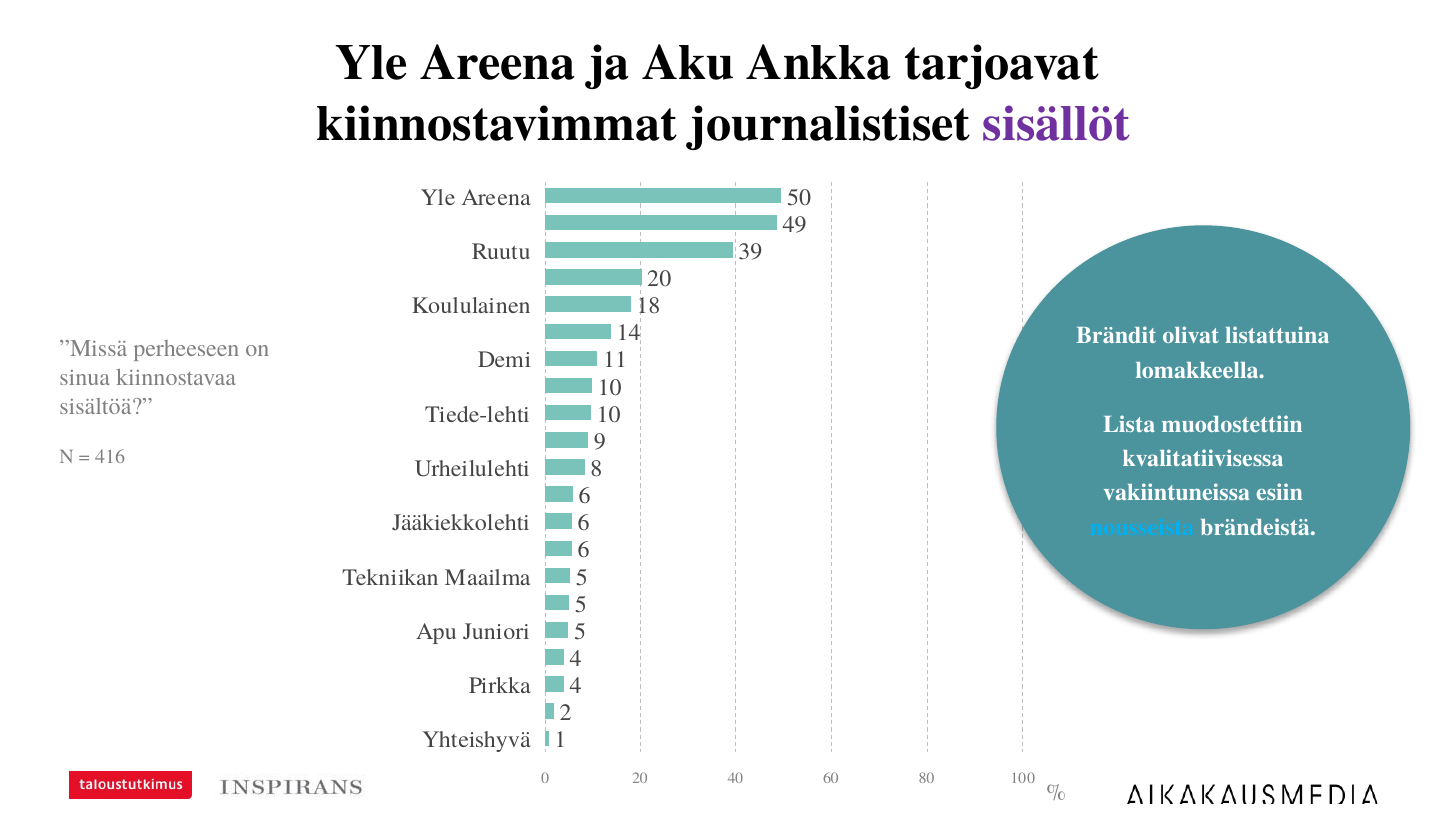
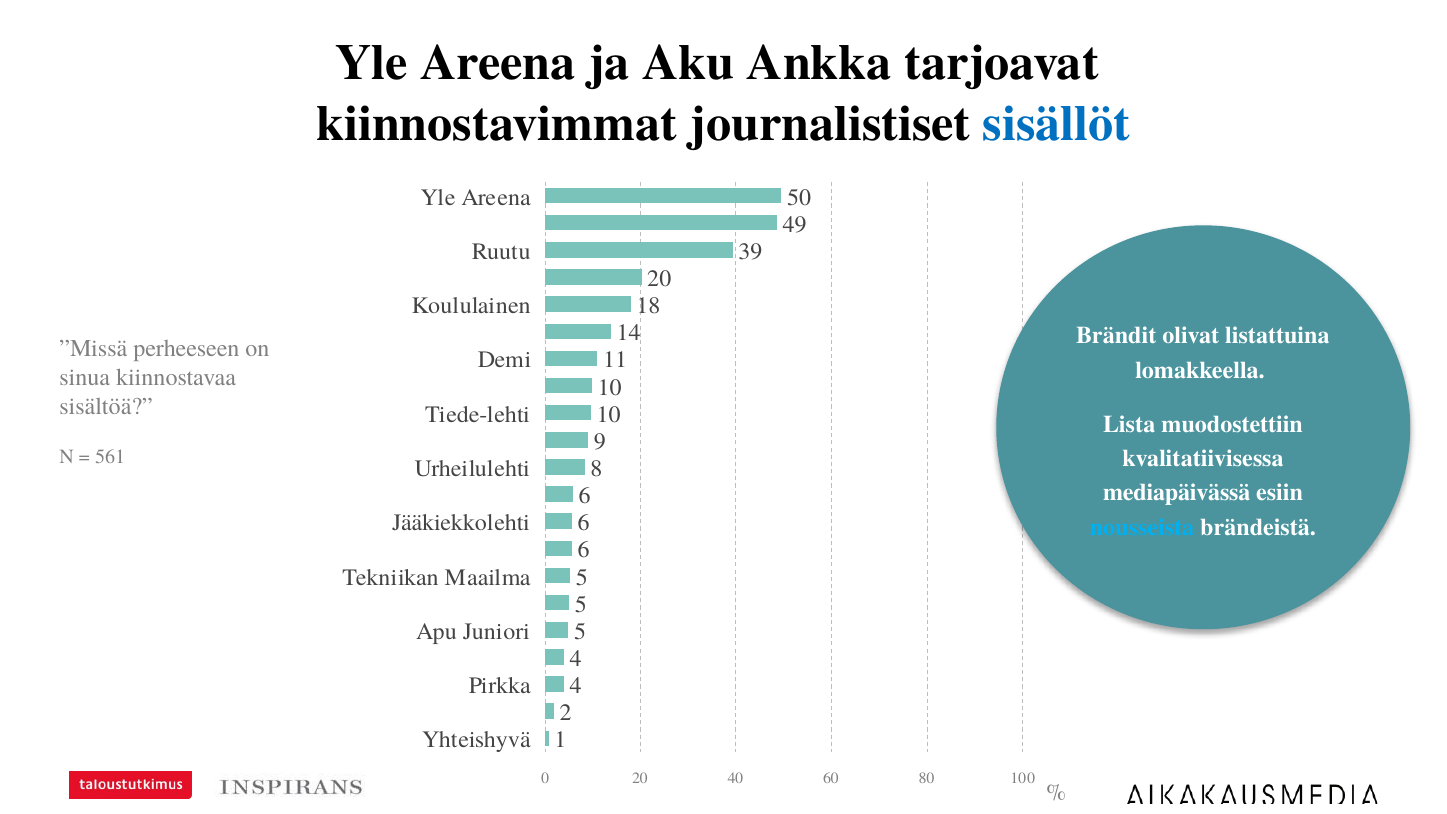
sisällöt colour: purple -> blue
416: 416 -> 561
vakiintuneissa: vakiintuneissa -> mediapäivässä
